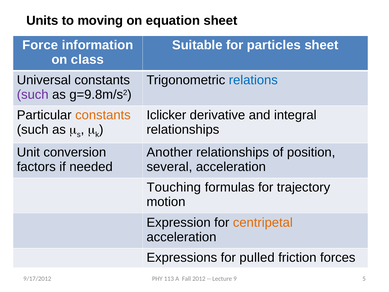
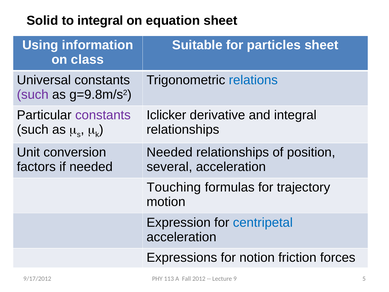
Units: Units -> Solid
to moving: moving -> integral
Force: Force -> Using
constants at (103, 115) colour: orange -> purple
Another at (170, 152): Another -> Needed
centripetal colour: orange -> blue
pulled: pulled -> notion
